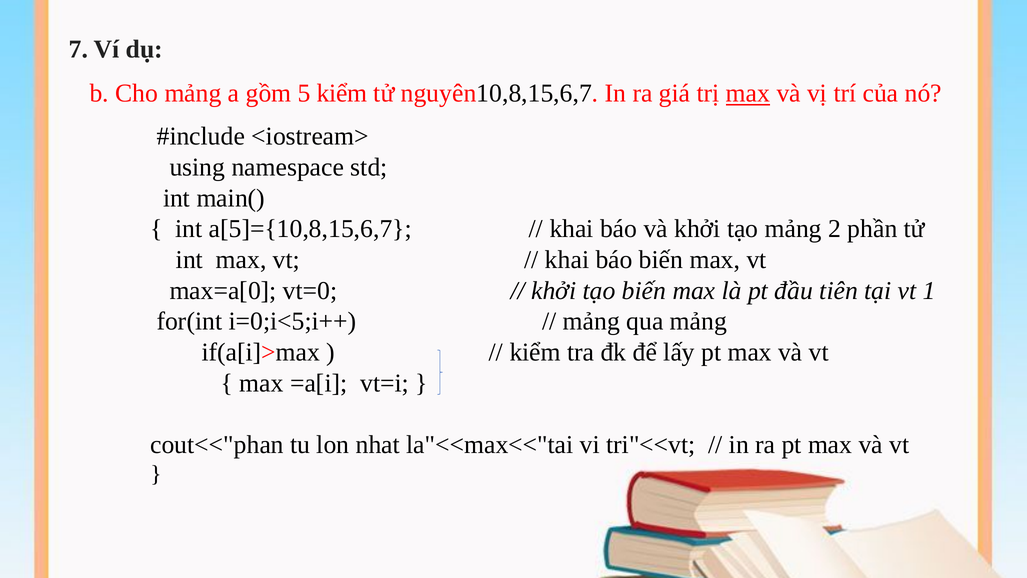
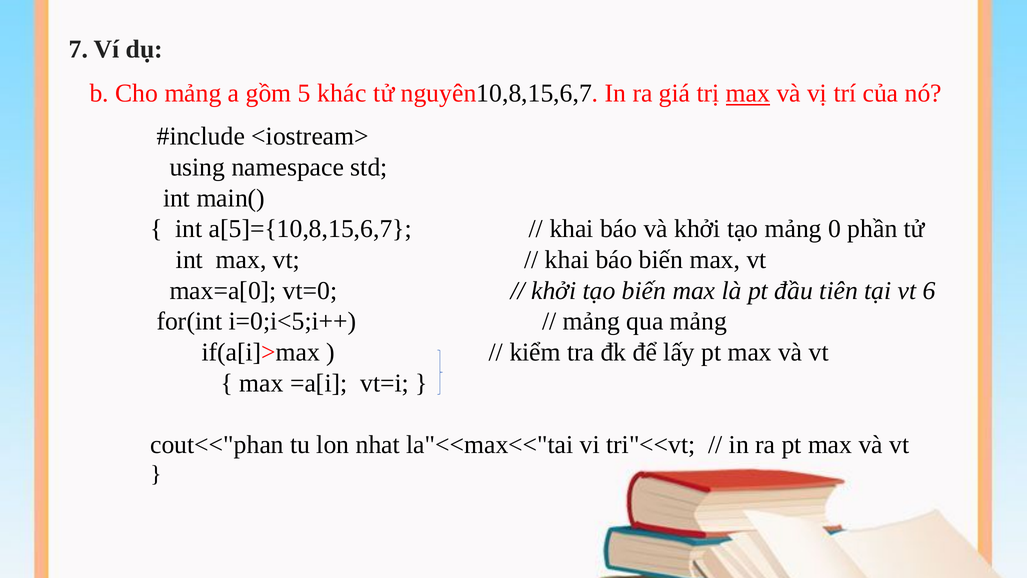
5 kiểm: kiểm -> khác
2: 2 -> 0
1: 1 -> 6
